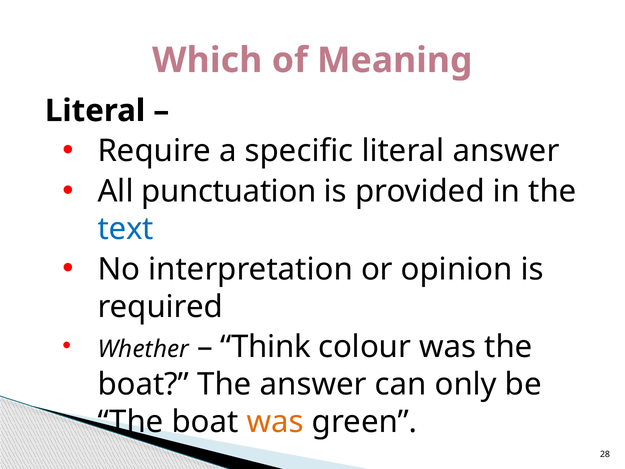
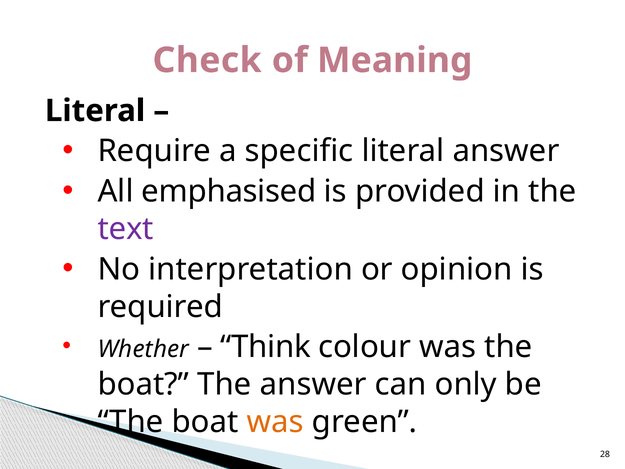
Which: Which -> Check
punctuation: punctuation -> emphasised
text colour: blue -> purple
